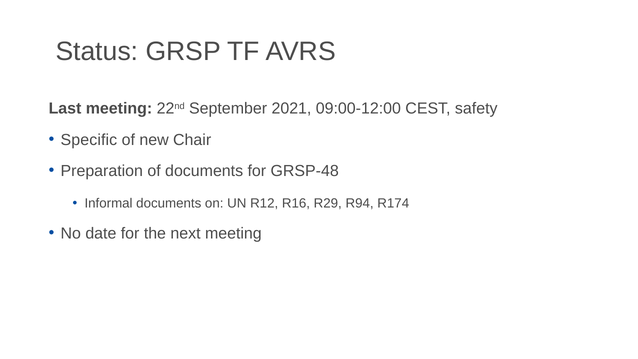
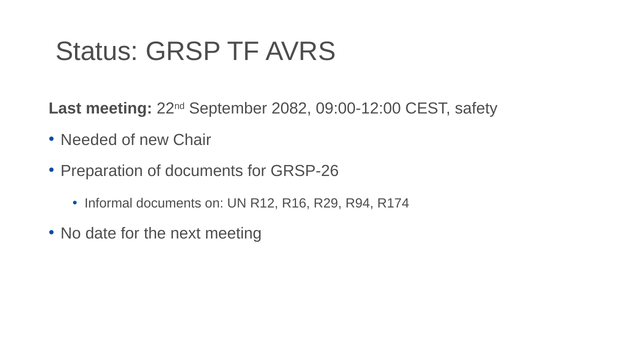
2021: 2021 -> 2082
Specific: Specific -> Needed
GRSP-48: GRSP-48 -> GRSP-26
